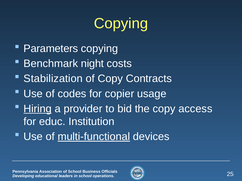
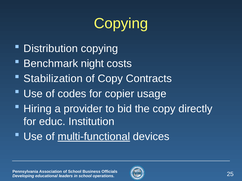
Parameters: Parameters -> Distribution
Hiring underline: present -> none
access: access -> directly
